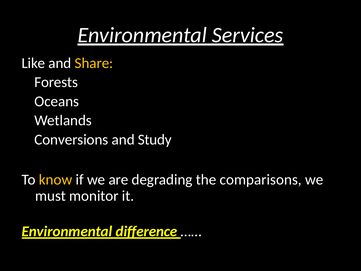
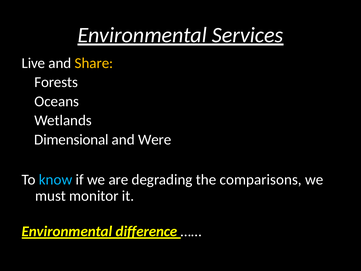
Like: Like -> Live
Conversions: Conversions -> Dimensional
Study: Study -> Were
know colour: yellow -> light blue
